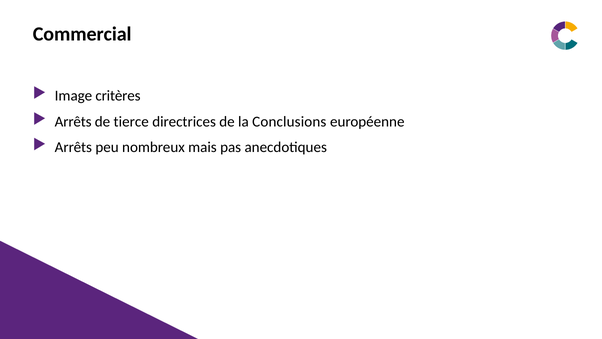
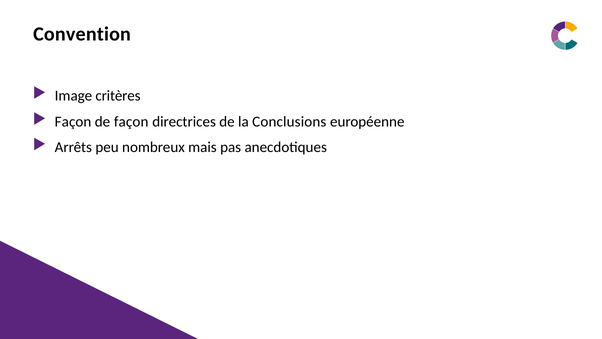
Commercial: Commercial -> Convention
Arrêts at (73, 121): Arrêts -> Façon
de tierce: tierce -> façon
